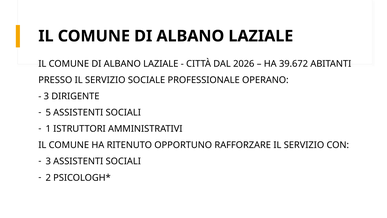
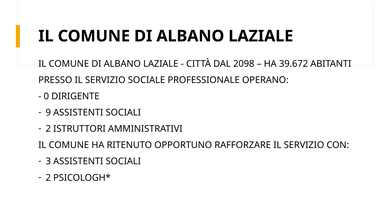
2026: 2026 -> 2098
3 at (46, 96): 3 -> 0
5: 5 -> 9
1 at (48, 129): 1 -> 2
